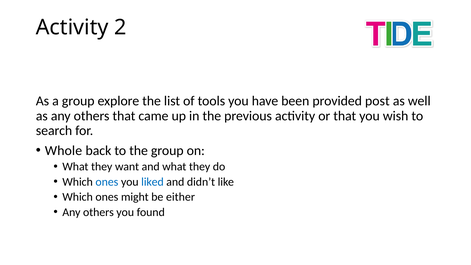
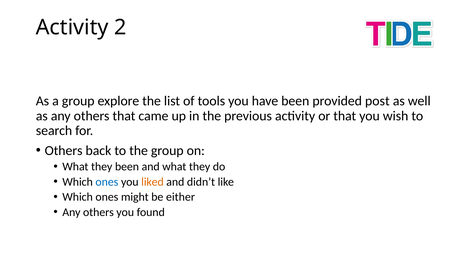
Whole at (64, 150): Whole -> Others
they want: want -> been
liked colour: blue -> orange
